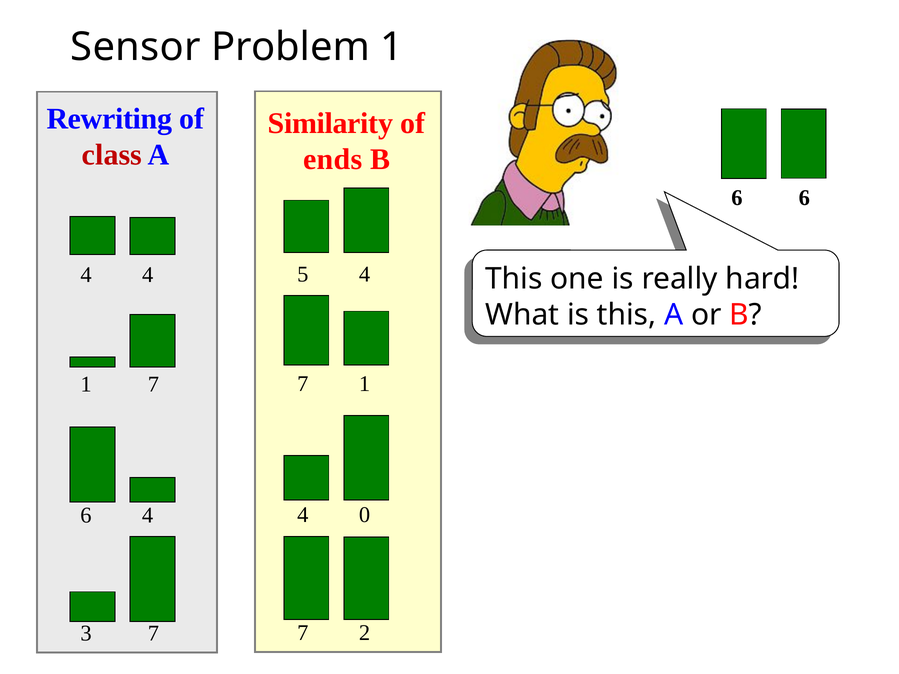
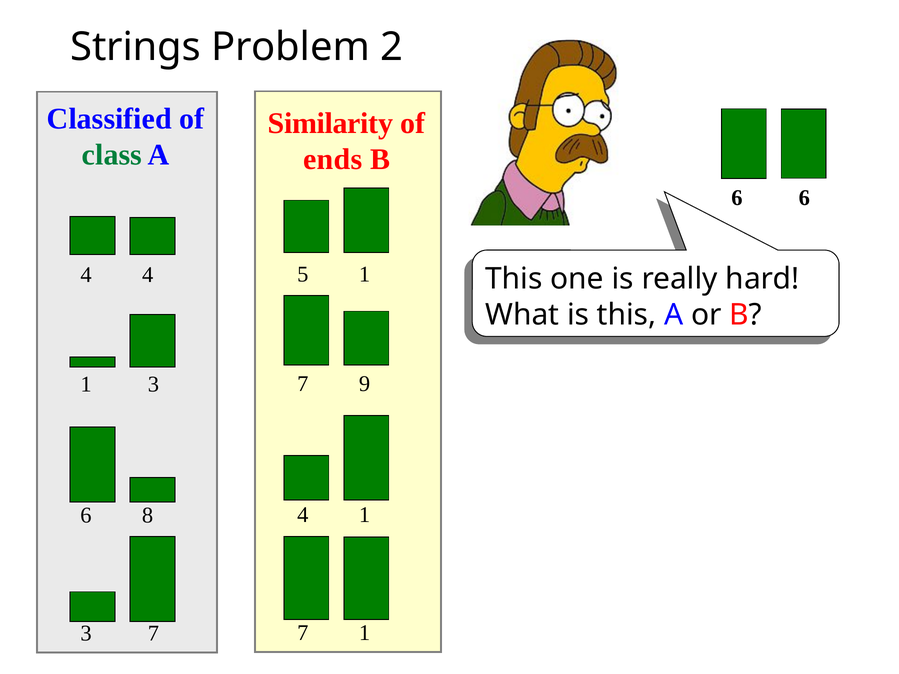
Sensor: Sensor -> Strings
Problem 1: 1 -> 2
Rewriting: Rewriting -> Classified
class colour: red -> green
5 4: 4 -> 1
7 1: 1 -> 9
1 7: 7 -> 3
0 at (365, 515): 0 -> 1
6 4: 4 -> 8
7 2: 2 -> 1
